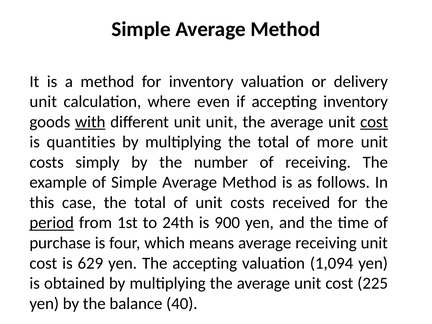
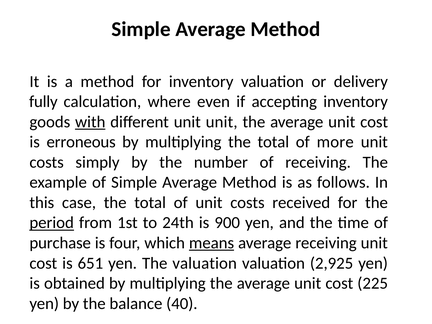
unit at (43, 102): unit -> fully
cost at (374, 122) underline: present -> none
quantities: quantities -> erroneous
means underline: none -> present
629: 629 -> 651
The accepting: accepting -> valuation
1,094: 1,094 -> 2,925
